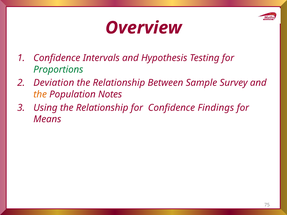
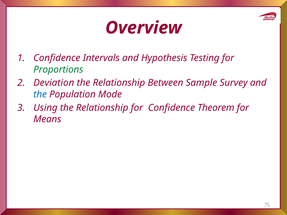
the at (40, 94) colour: orange -> blue
Notes: Notes -> Mode
Findings: Findings -> Theorem
